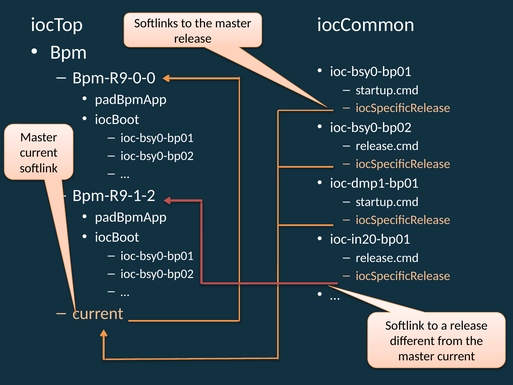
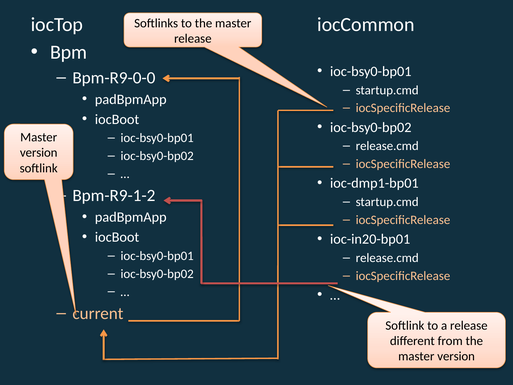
current at (39, 153): current -> version
current at (456, 356): current -> version
